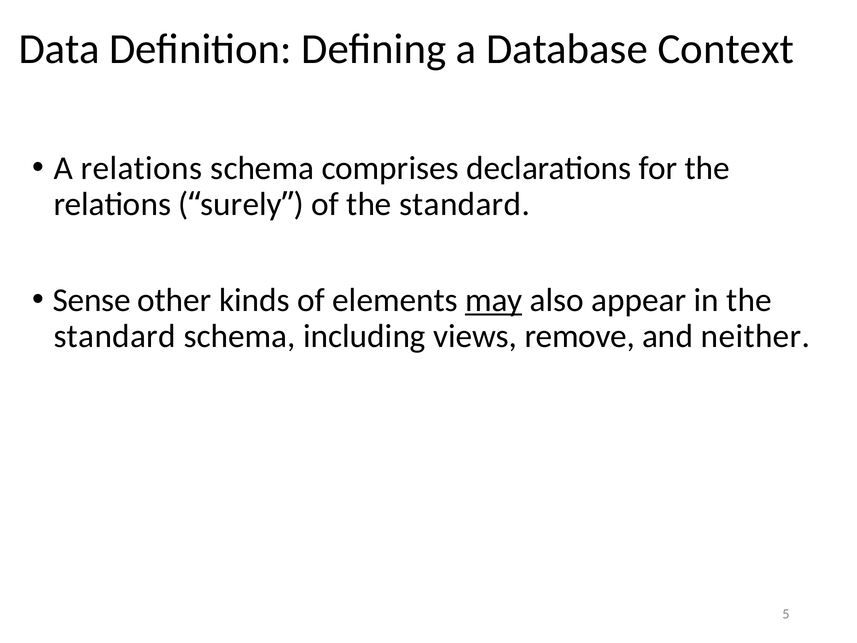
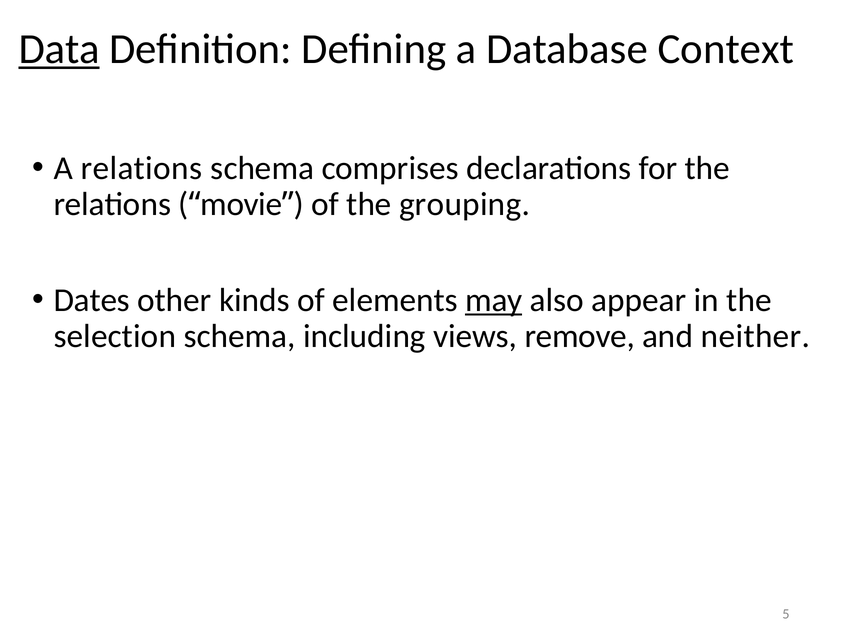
Data underline: none -> present
surely: surely -> movie
of the standard: standard -> grouping
Sense: Sense -> Dates
standard at (115, 336): standard -> selection
